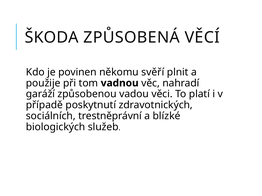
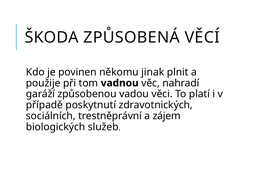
svěří: svěří -> jinak
blízké: blízké -> zájem
